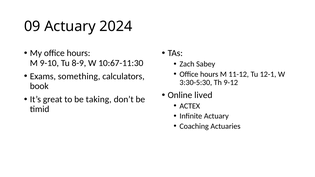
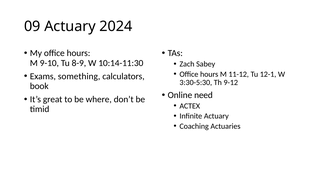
10:67-11:30: 10:67-11:30 -> 10:14-11:30
lived: lived -> need
taking: taking -> where
